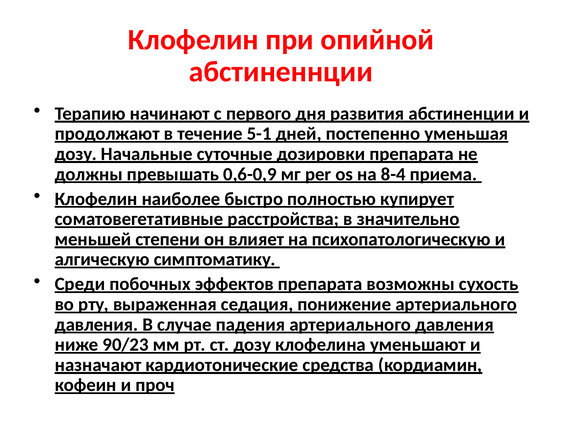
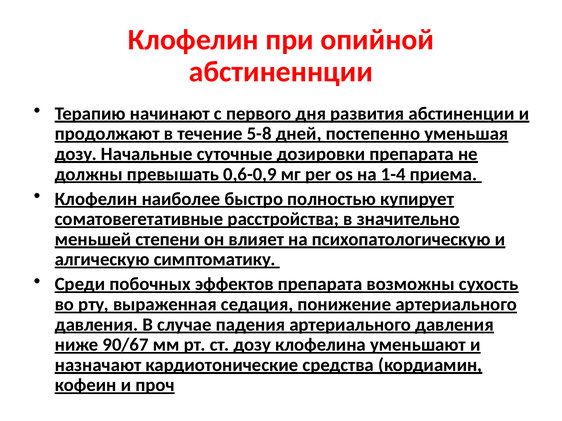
5-1: 5-1 -> 5-8
8-4: 8-4 -> 1-4
90/23: 90/23 -> 90/67
